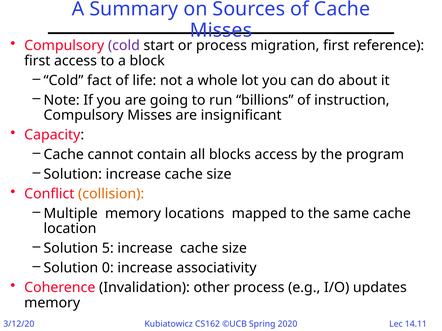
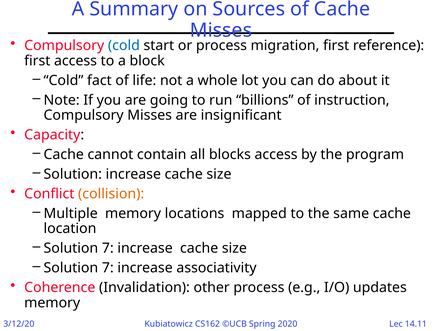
cold at (124, 46) colour: purple -> blue
5 at (108, 249): 5 -> 7
0 at (108, 268): 0 -> 7
